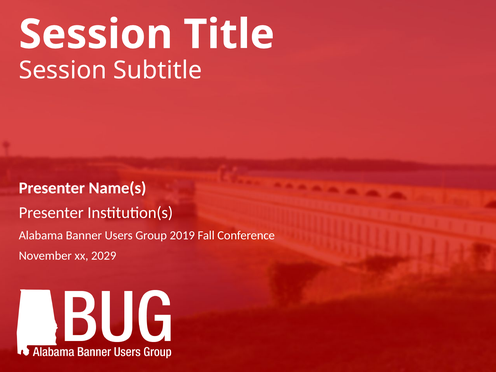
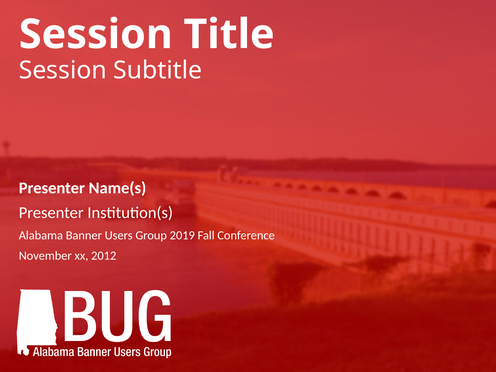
2029: 2029 -> 2012
